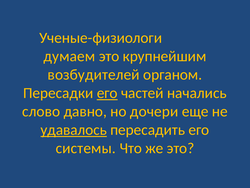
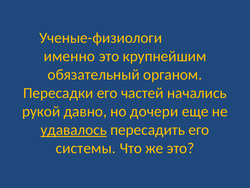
думаем: думаем -> именно
возбудителей: возбудителей -> обязательный
его at (107, 93) underline: present -> none
слово: слово -> рукой
